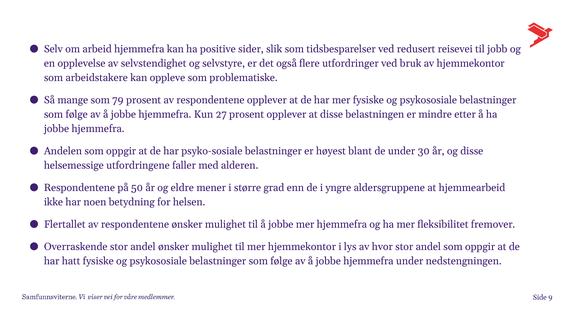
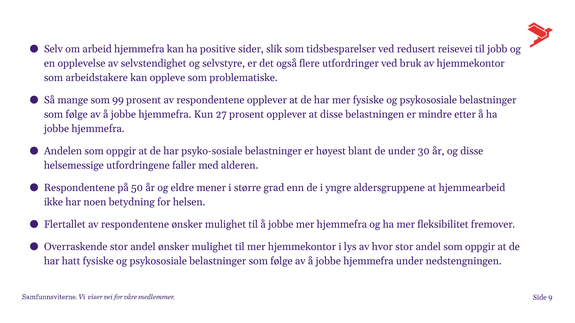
79: 79 -> 99
